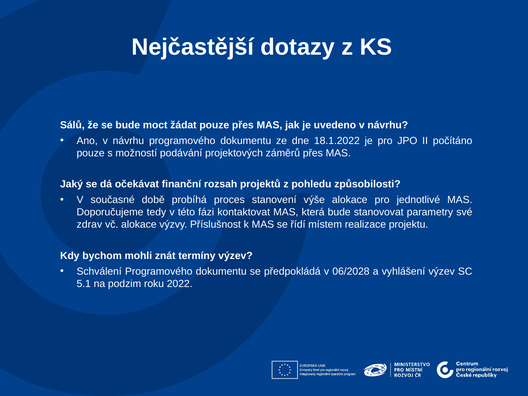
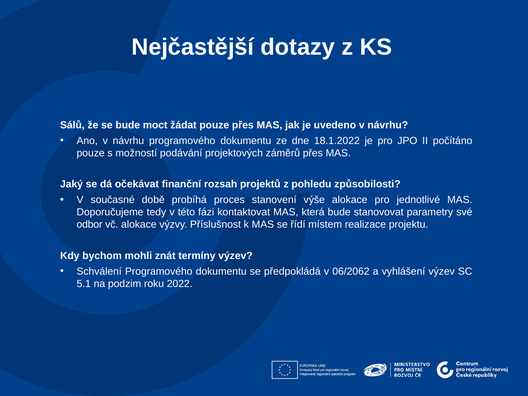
zdrav: zdrav -> odbor
06/2028: 06/2028 -> 06/2062
